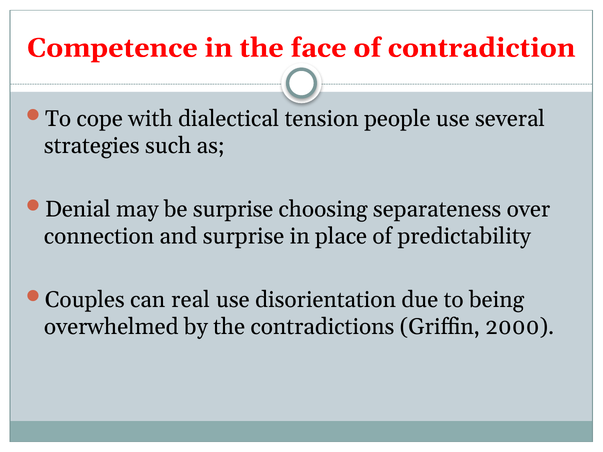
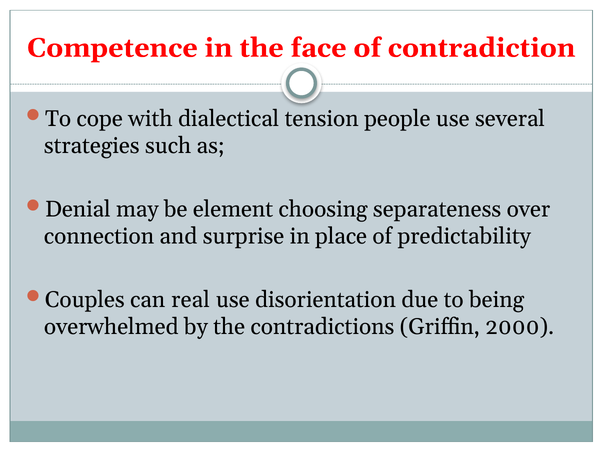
be surprise: surprise -> element
